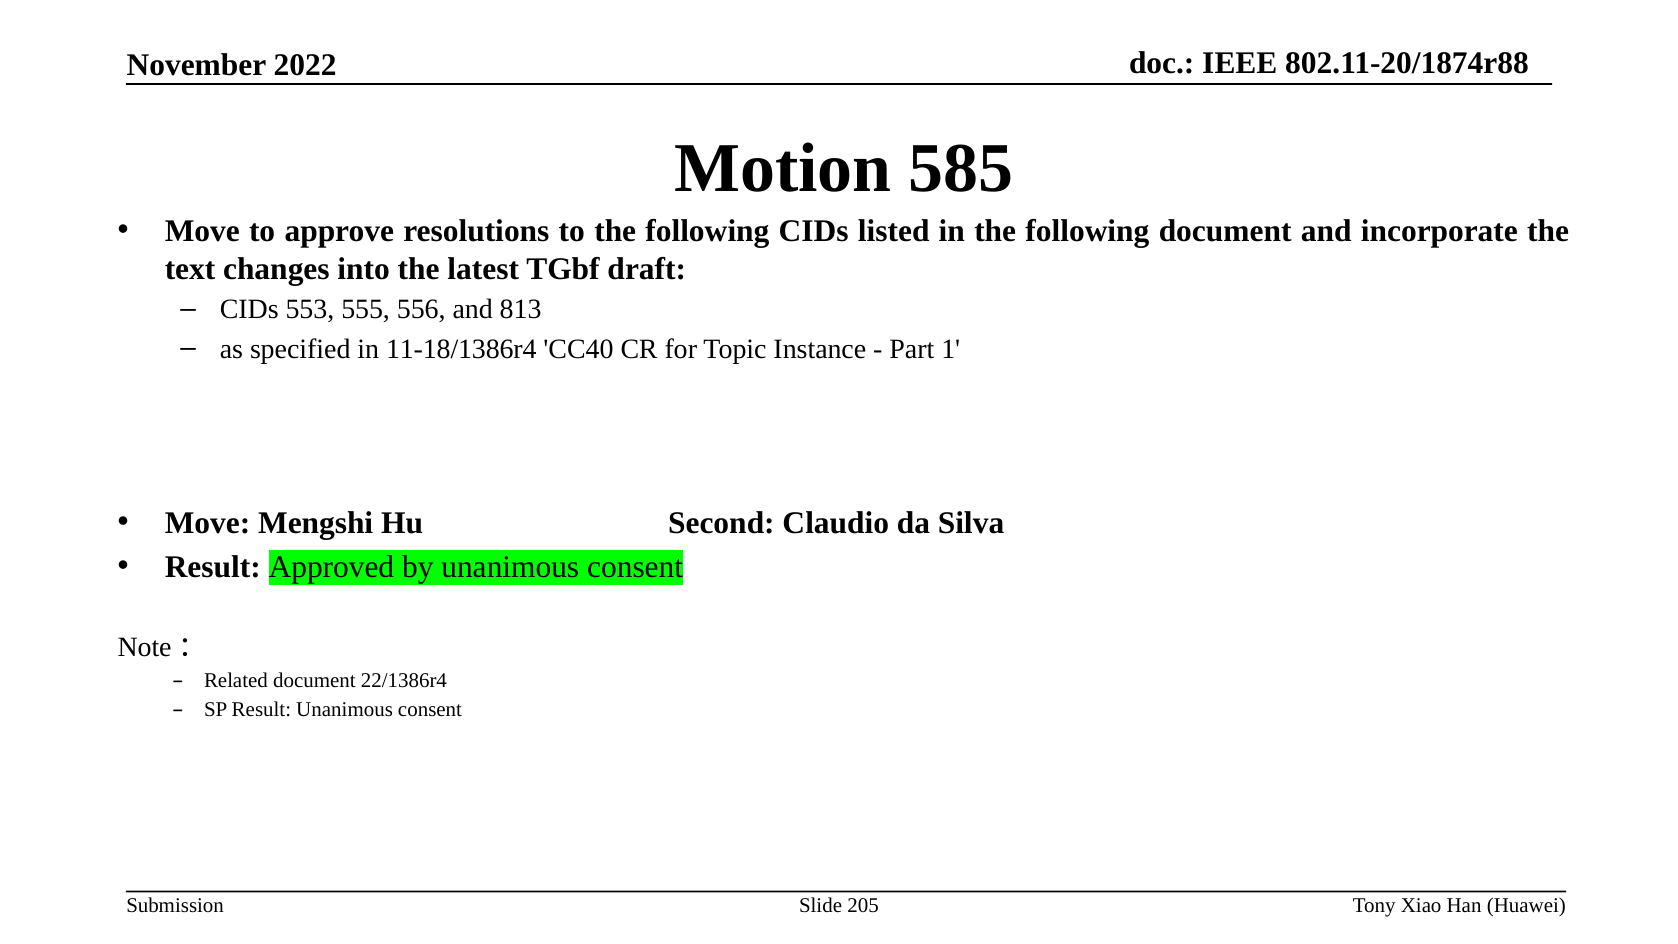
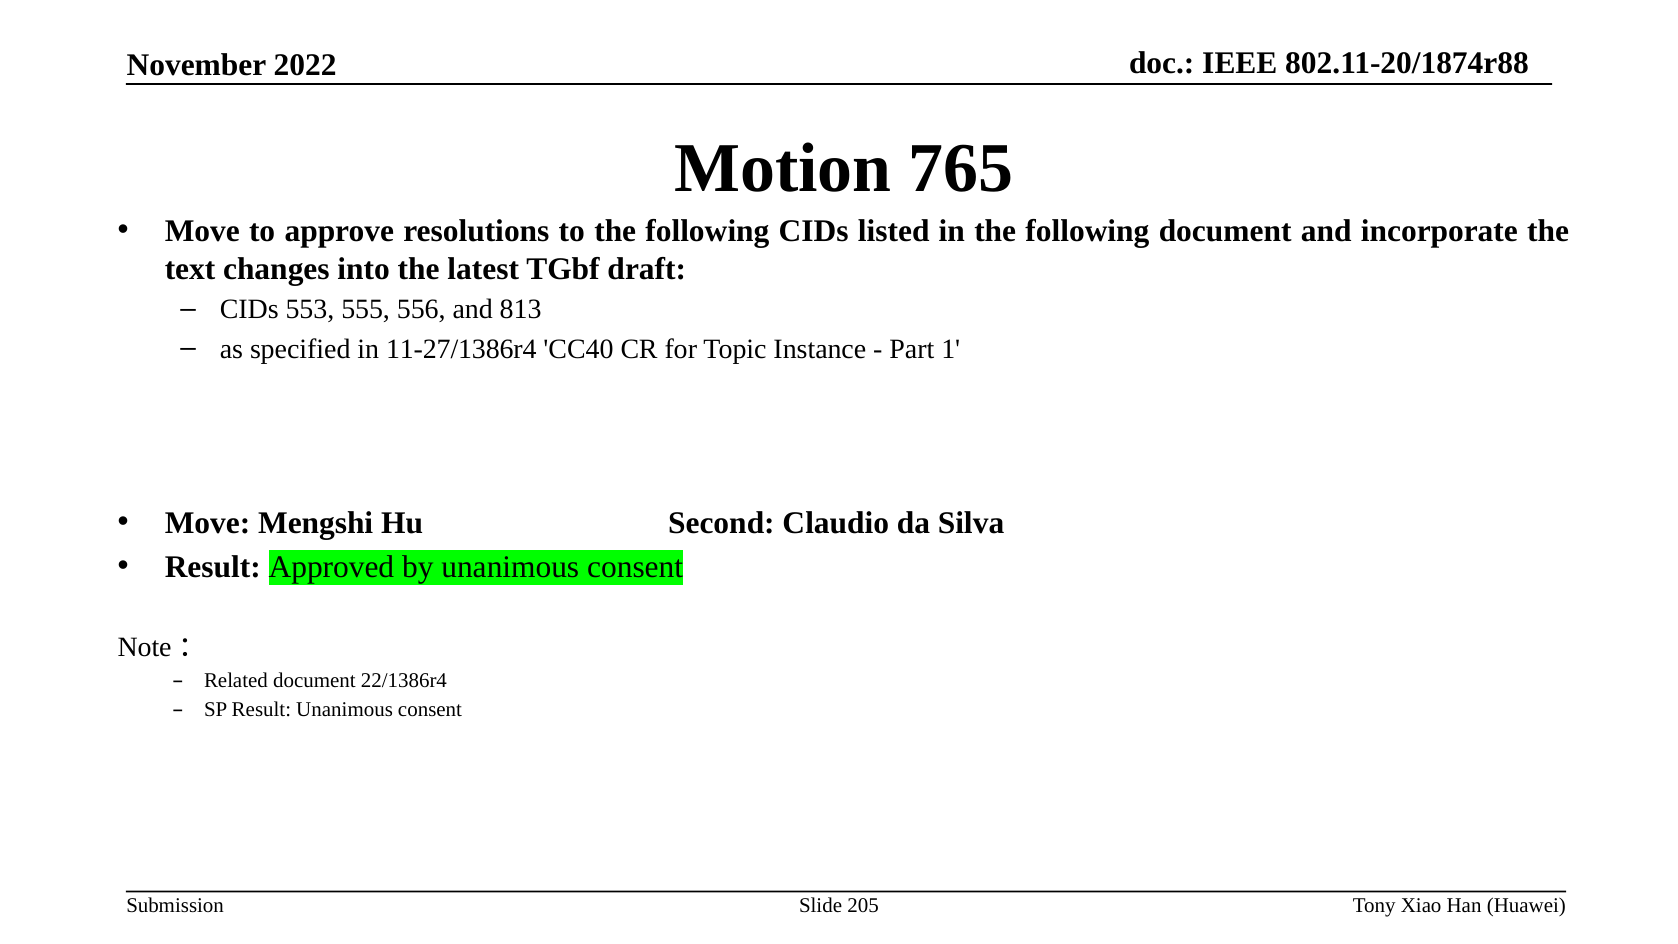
585: 585 -> 765
11-18/1386r4: 11-18/1386r4 -> 11-27/1386r4
